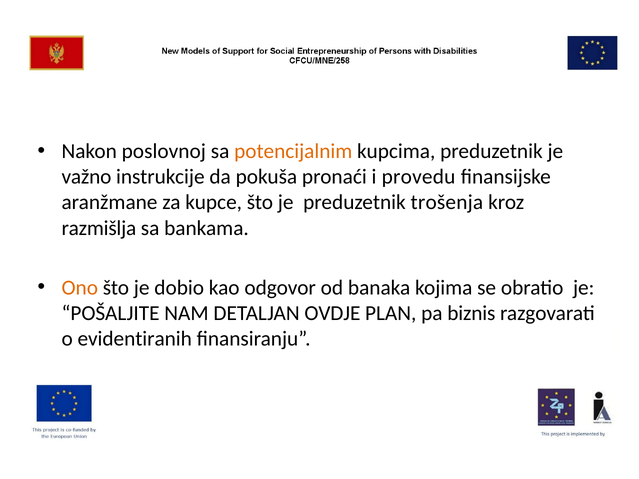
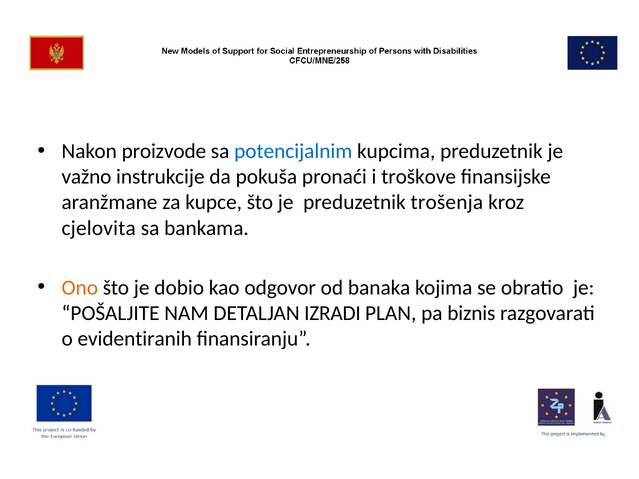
poslovnoj: poslovnoj -> proizvode
potencijalnim colour: orange -> blue
provedu: provedu -> troškove
razmišlja: razmišlja -> cjelovita
OVDJE: OVDJE -> IZRADI
